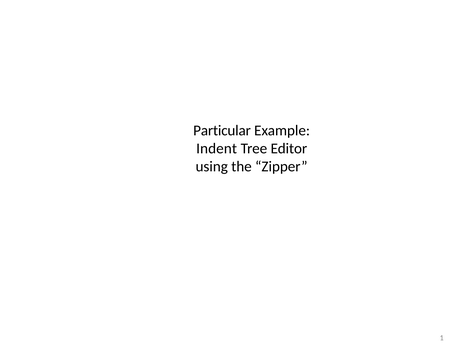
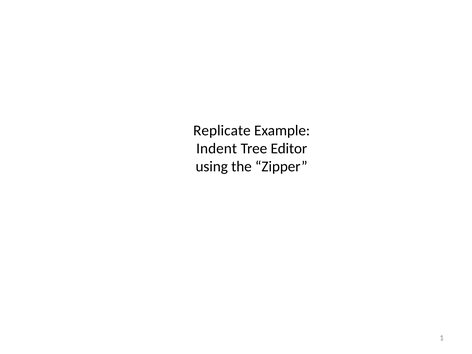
Particular: Particular -> Replicate
